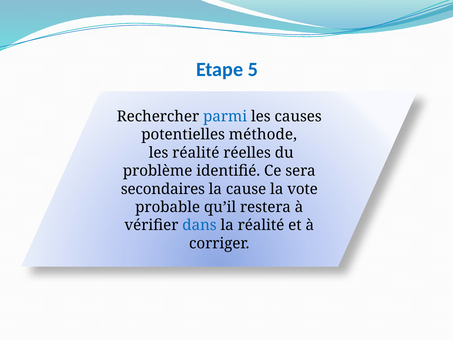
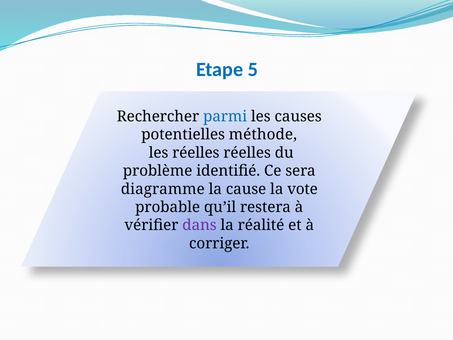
les réalité: réalité -> réelles
secondaires: secondaires -> diagramme
dans colour: blue -> purple
